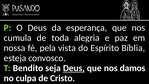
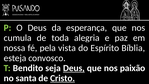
damos: damos -> paixão
culpa: culpa -> santa
Cristo underline: none -> present
